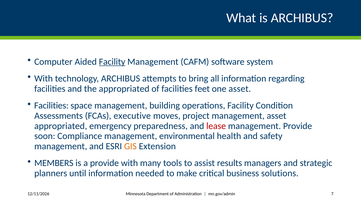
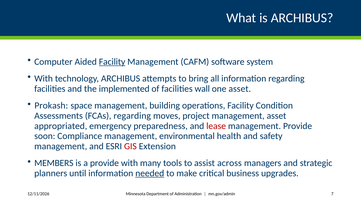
the appropriated: appropriated -> implemented
feet: feet -> wall
Facilities at (51, 106): Facilities -> Prokash
FCAs executive: executive -> regarding
GIS colour: orange -> red
results: results -> across
needed underline: none -> present
solutions: solutions -> upgrades
